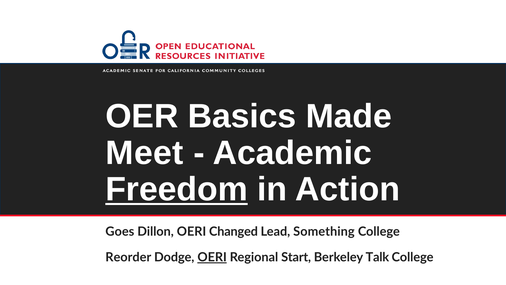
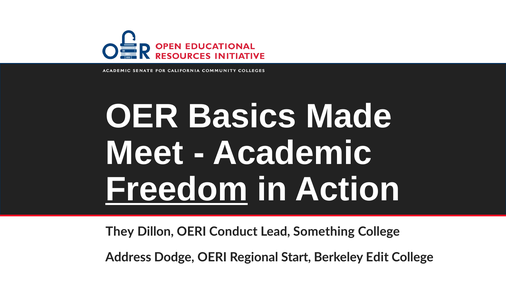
Goes: Goes -> They
Changed: Changed -> Conduct
Reorder: Reorder -> Address
OERI at (212, 257) underline: present -> none
Talk: Talk -> Edit
